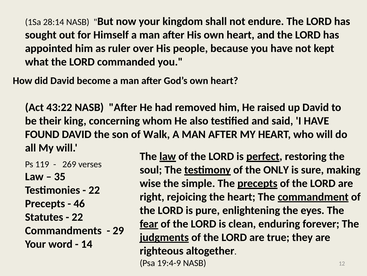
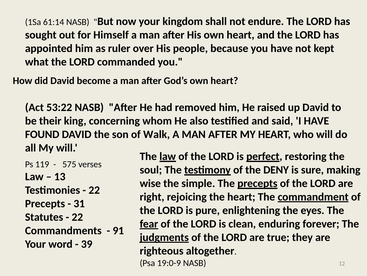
28:14: 28:14 -> 61:14
43:22: 43:22 -> 53:22
269: 269 -> 575
ONLY: ONLY -> DENY
35: 35 -> 13
46: 46 -> 31
29: 29 -> 91
14: 14 -> 39
19:4-9: 19:4-9 -> 19:0-9
